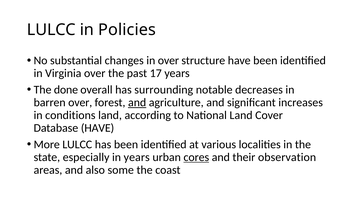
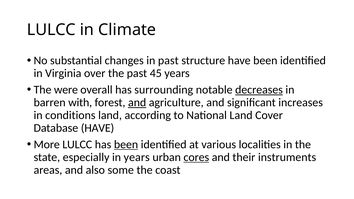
Policies: Policies -> Climate
in over: over -> past
17: 17 -> 45
done: done -> were
decreases underline: none -> present
barren over: over -> with
been at (126, 145) underline: none -> present
observation: observation -> instruments
